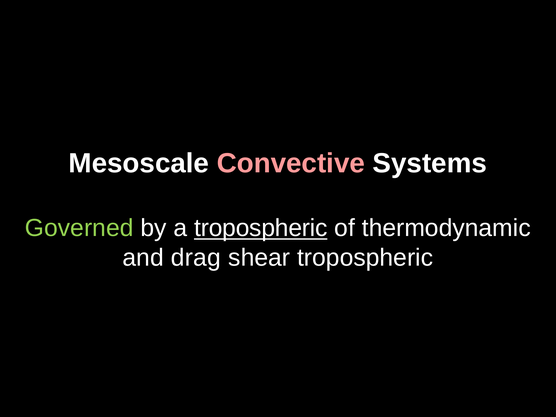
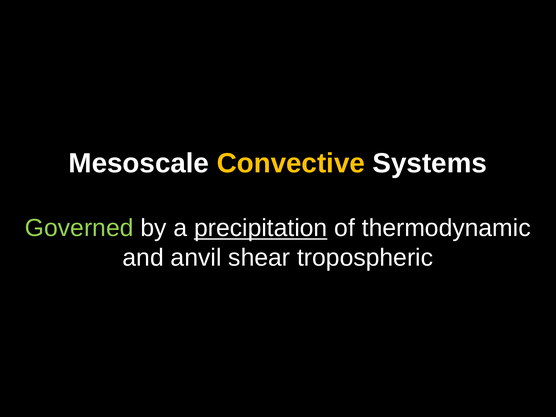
Convective colour: pink -> yellow
a tropospheric: tropospheric -> precipitation
drag: drag -> anvil
